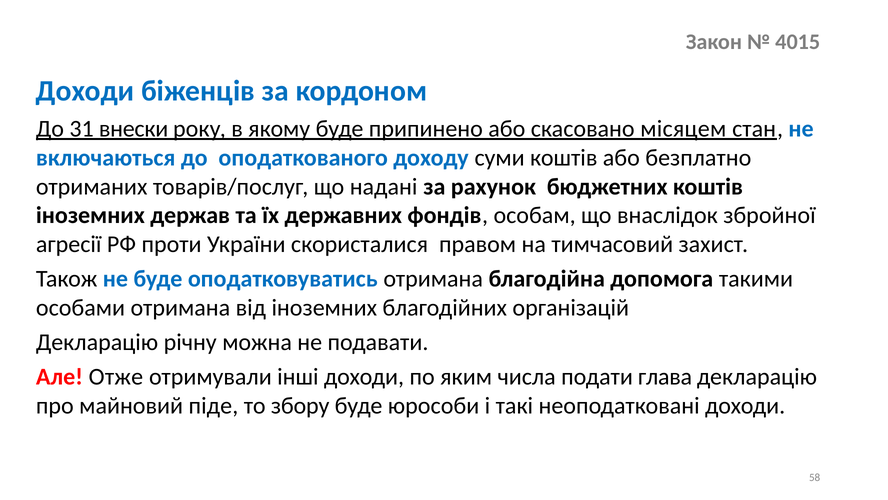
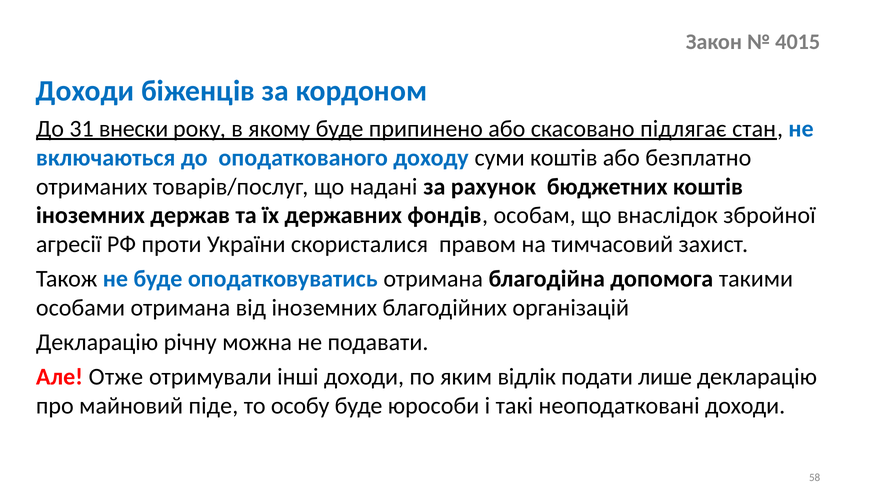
місяцем: місяцем -> підлягає
числа: числа -> відлік
глава: глава -> лише
збору: збору -> особу
